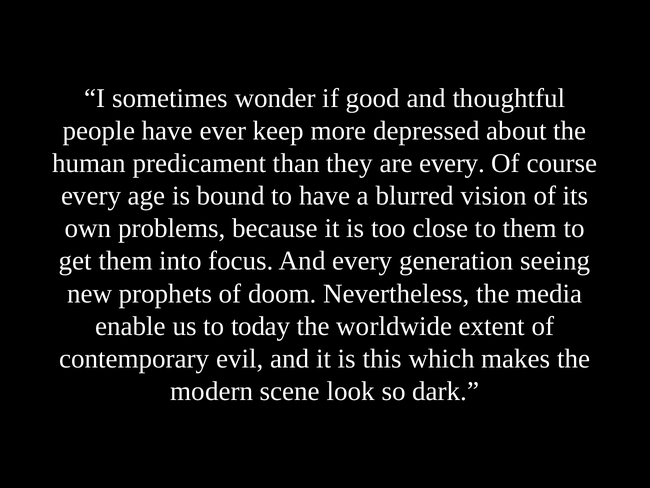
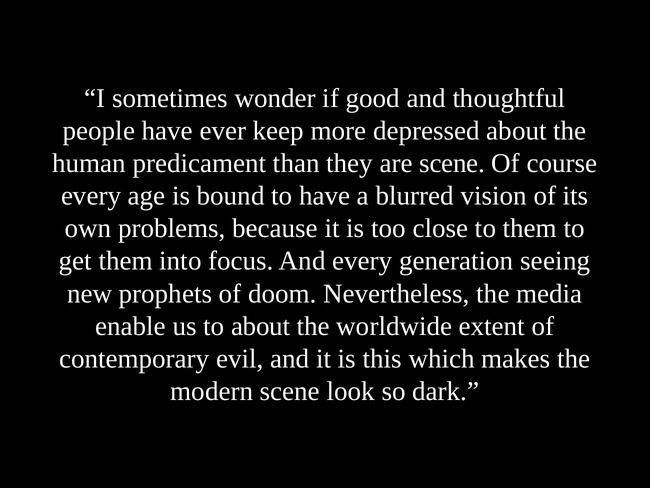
are every: every -> scene
to today: today -> about
